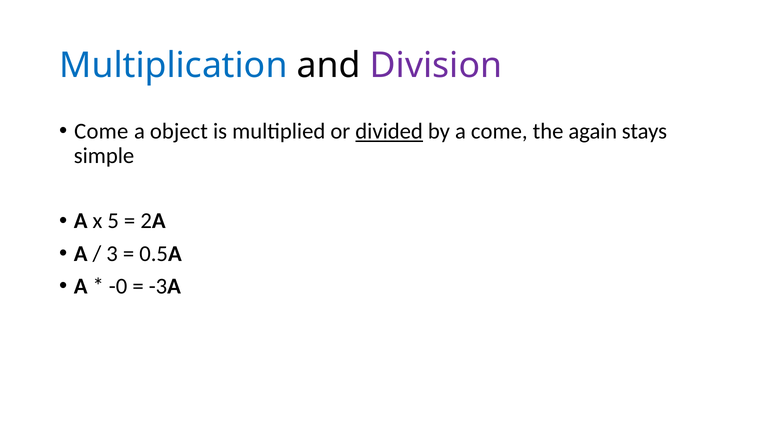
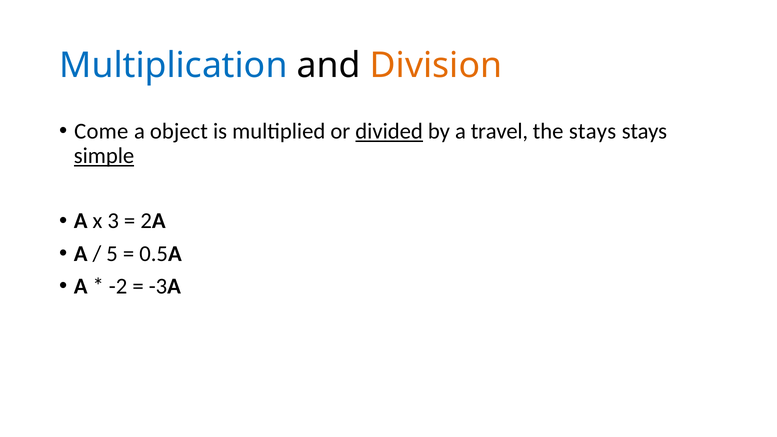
Division colour: purple -> orange
a come: come -> travel
the again: again -> stays
simple underline: none -> present
5: 5 -> 3
3: 3 -> 5
-0: -0 -> -2
